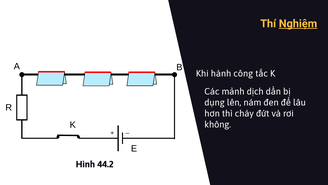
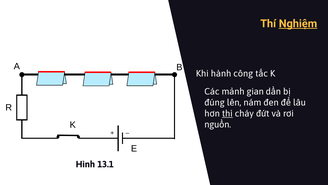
dịch: dịch -> gian
dụng: dụng -> đúng
thì underline: none -> present
không: không -> nguồn
44.2: 44.2 -> 13.1
